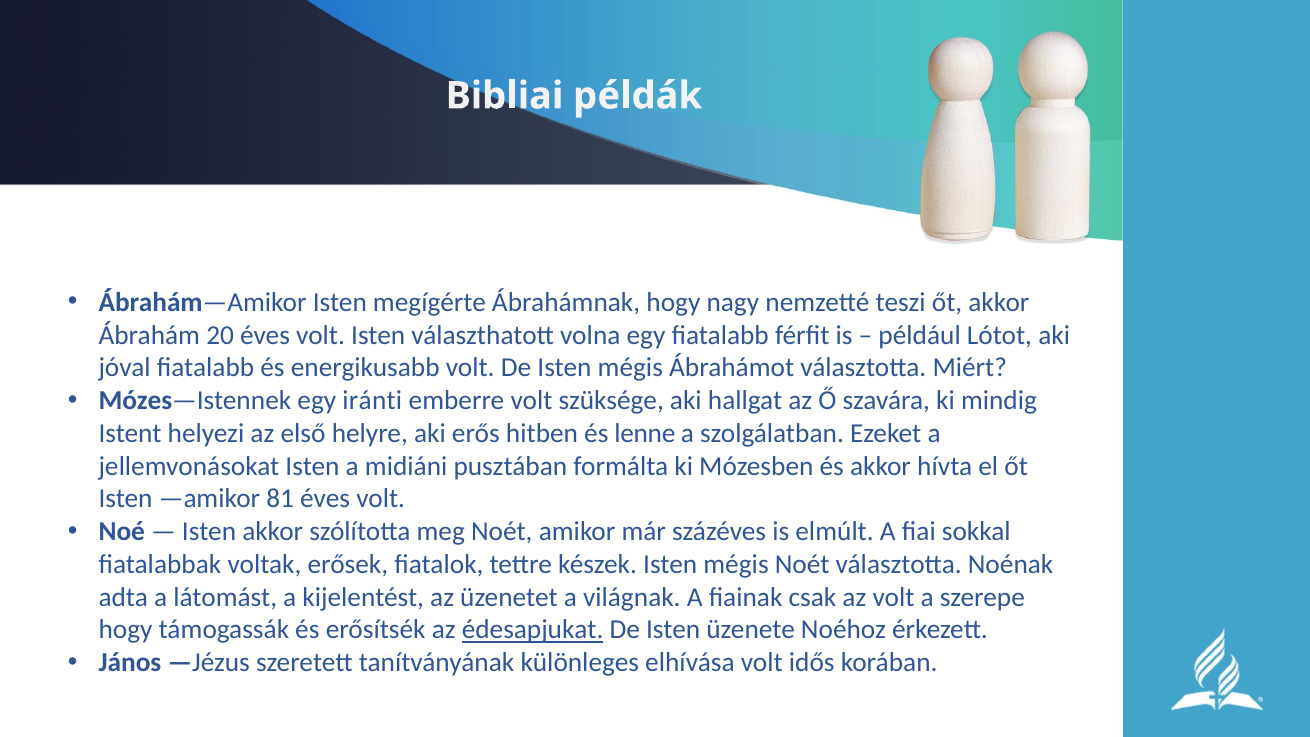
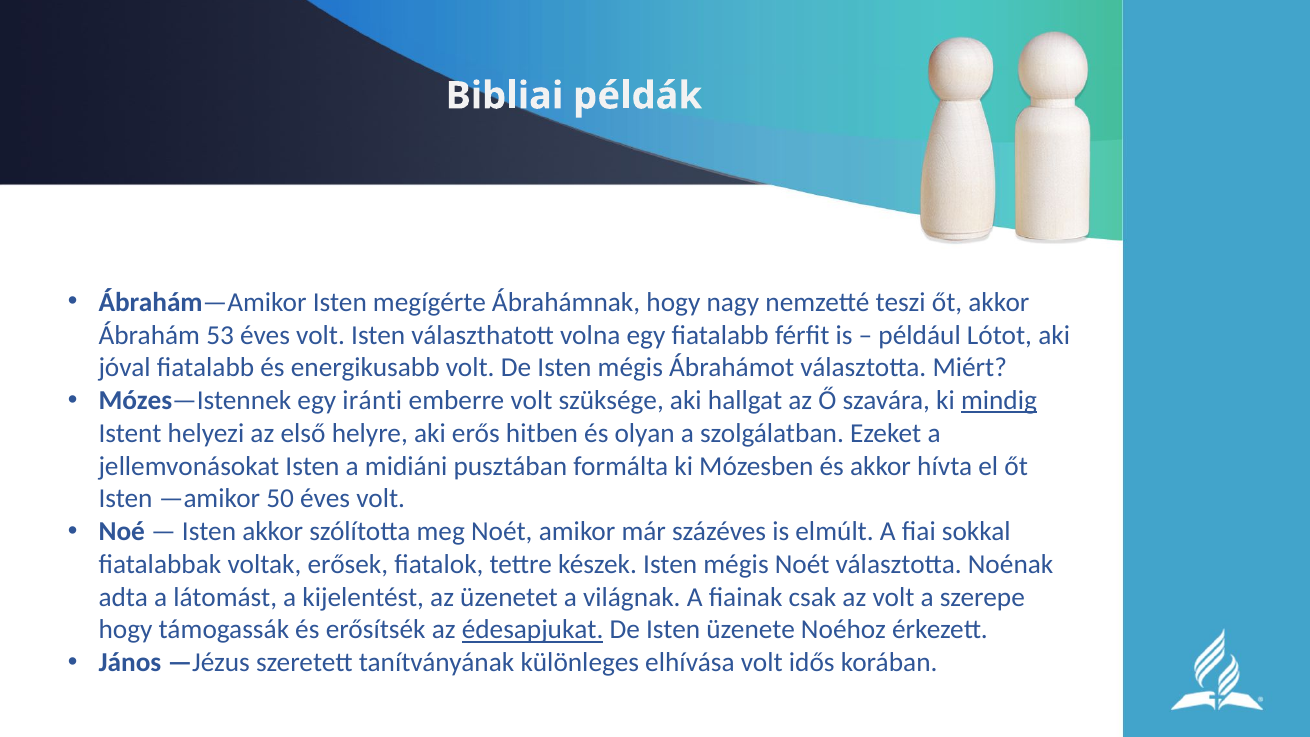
20: 20 -> 53
mindig underline: none -> present
lenne: lenne -> olyan
81: 81 -> 50
